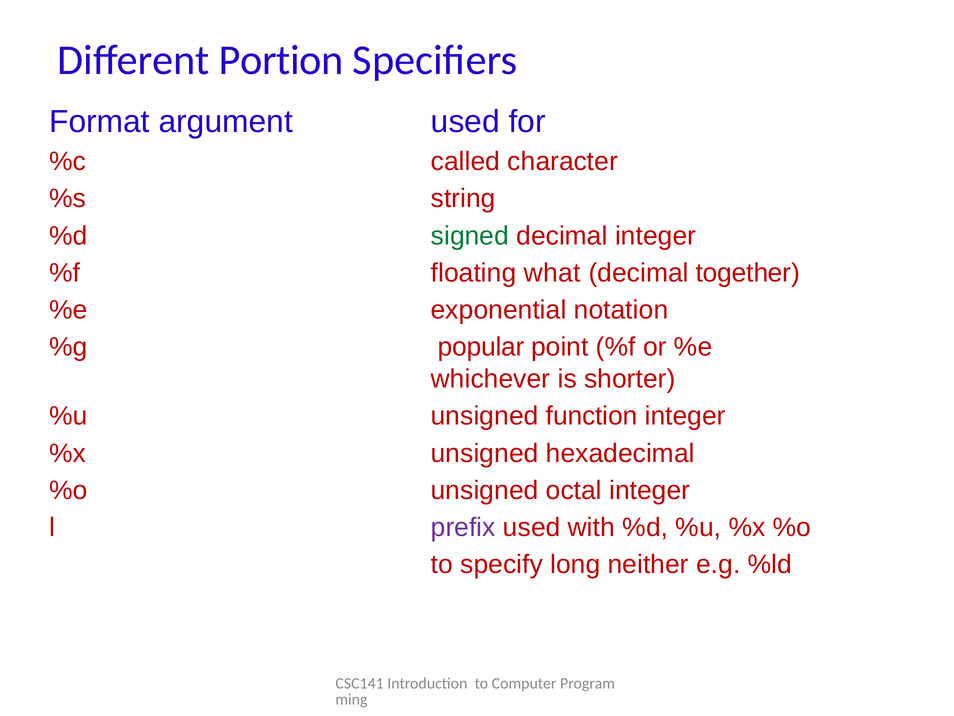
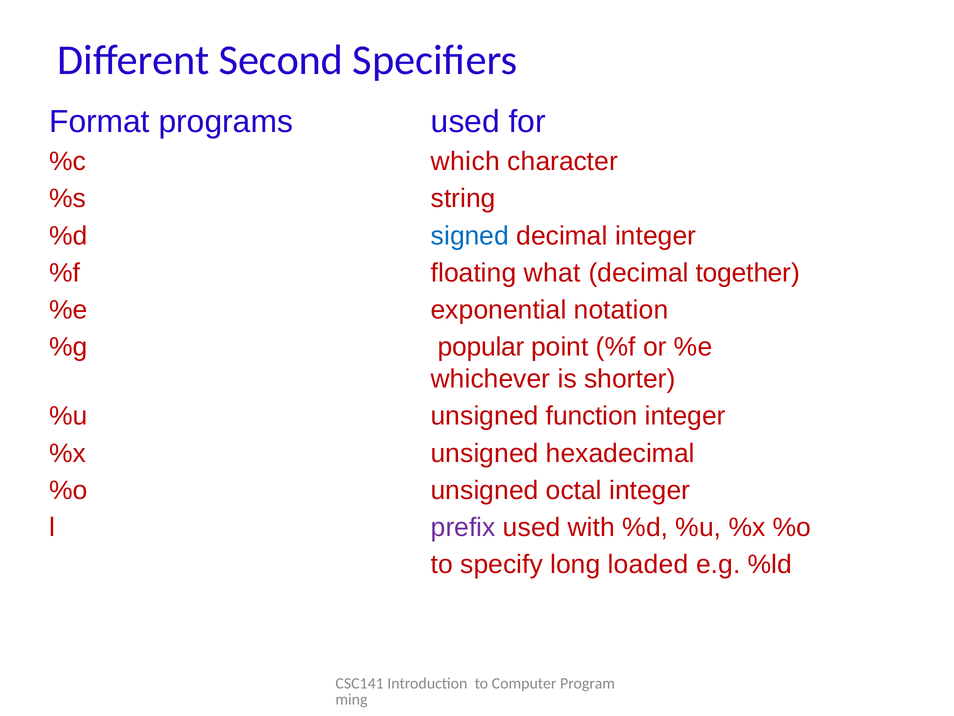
Portion: Portion -> Second
argument: argument -> programs
called: called -> which
signed colour: green -> blue
neither: neither -> loaded
